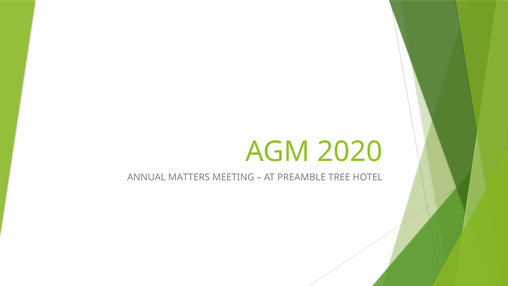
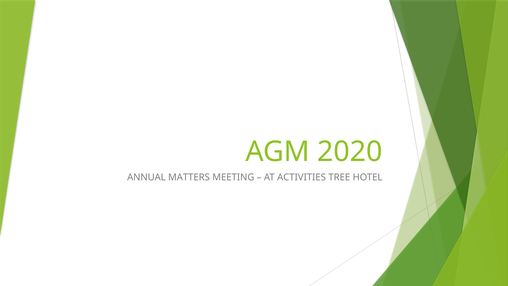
PREAMBLE: PREAMBLE -> ACTIVITIES
